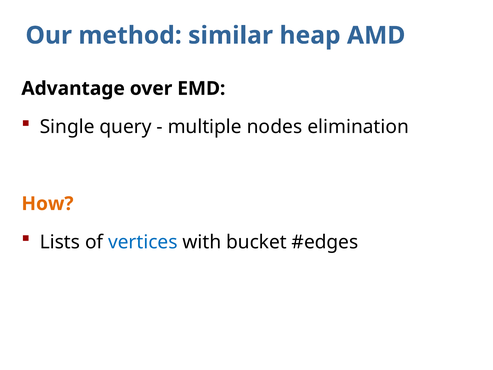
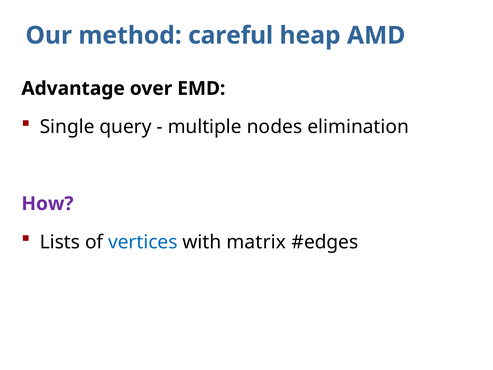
similar: similar -> careful
How colour: orange -> purple
bucket: bucket -> matrix
